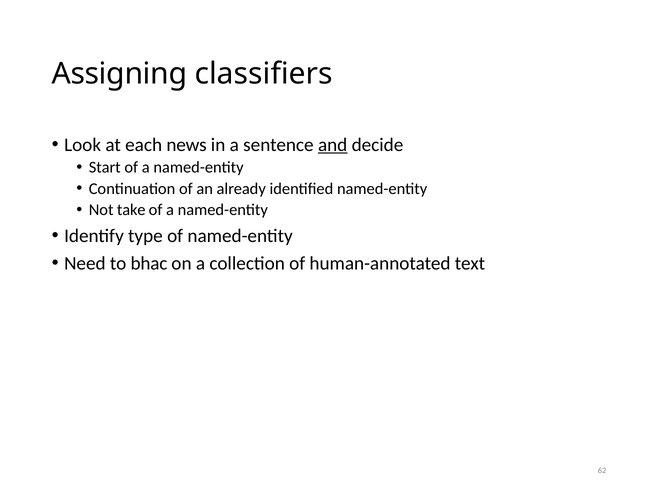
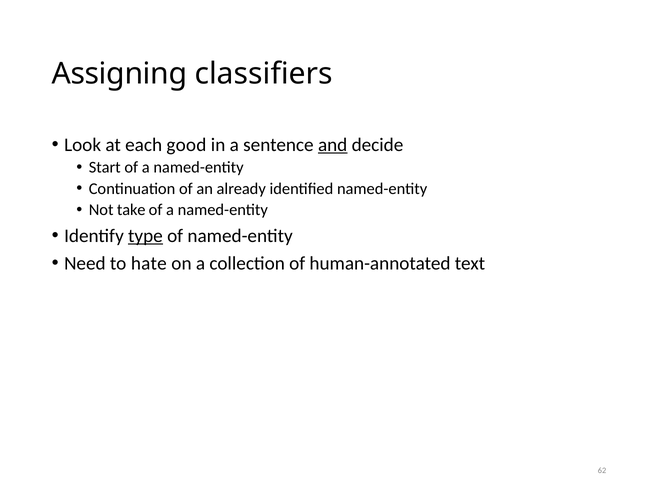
news: news -> good
type underline: none -> present
bhac: bhac -> hate
